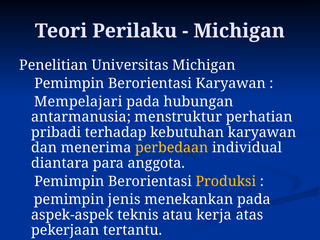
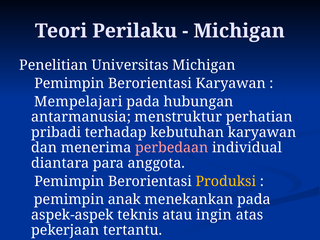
perbedaan colour: yellow -> pink
jenis: jenis -> anak
kerja: kerja -> ingin
